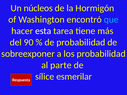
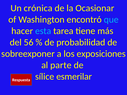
núcleos: núcleos -> crónica
Hormigón: Hormigón -> Ocasionar
esta colour: white -> light blue
90: 90 -> 56
los probabilidad: probabilidad -> exposiciones
